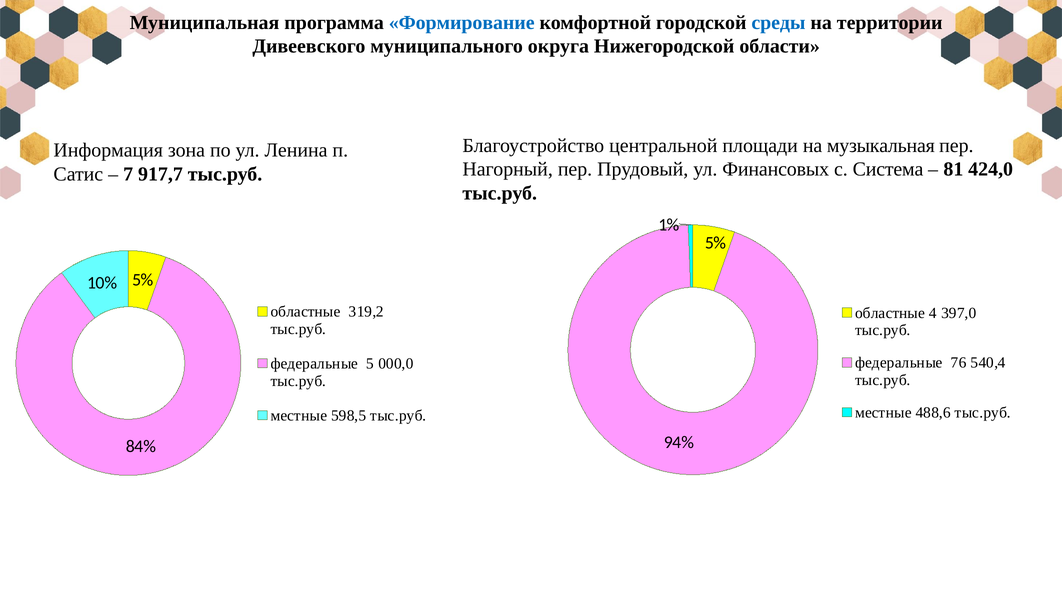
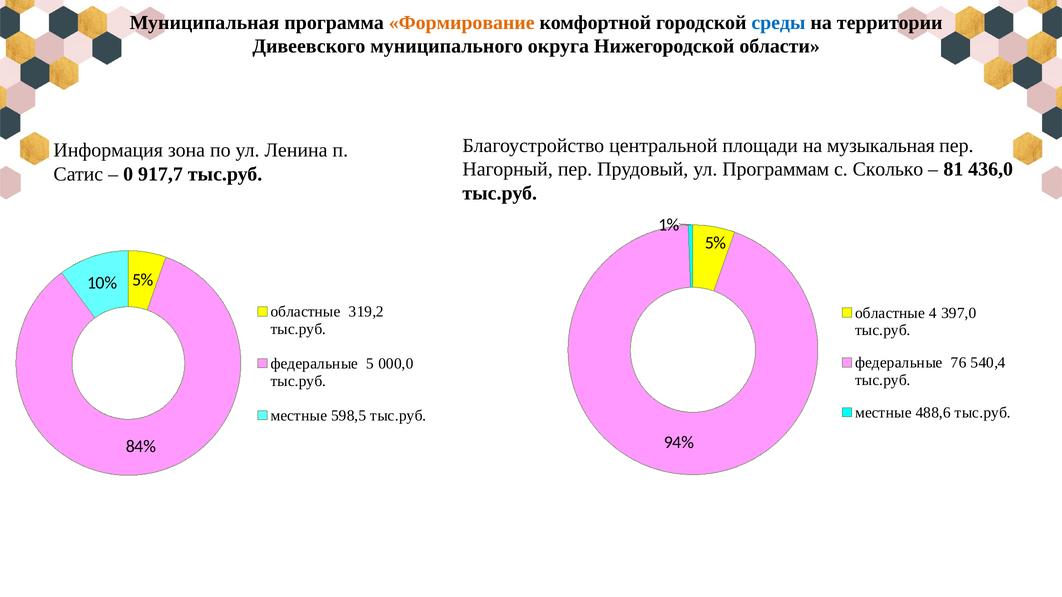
Формирование colour: blue -> orange
Финансовых: Финансовых -> Программам
Система: Система -> Сколько
424,0: 424,0 -> 436,0
7: 7 -> 0
